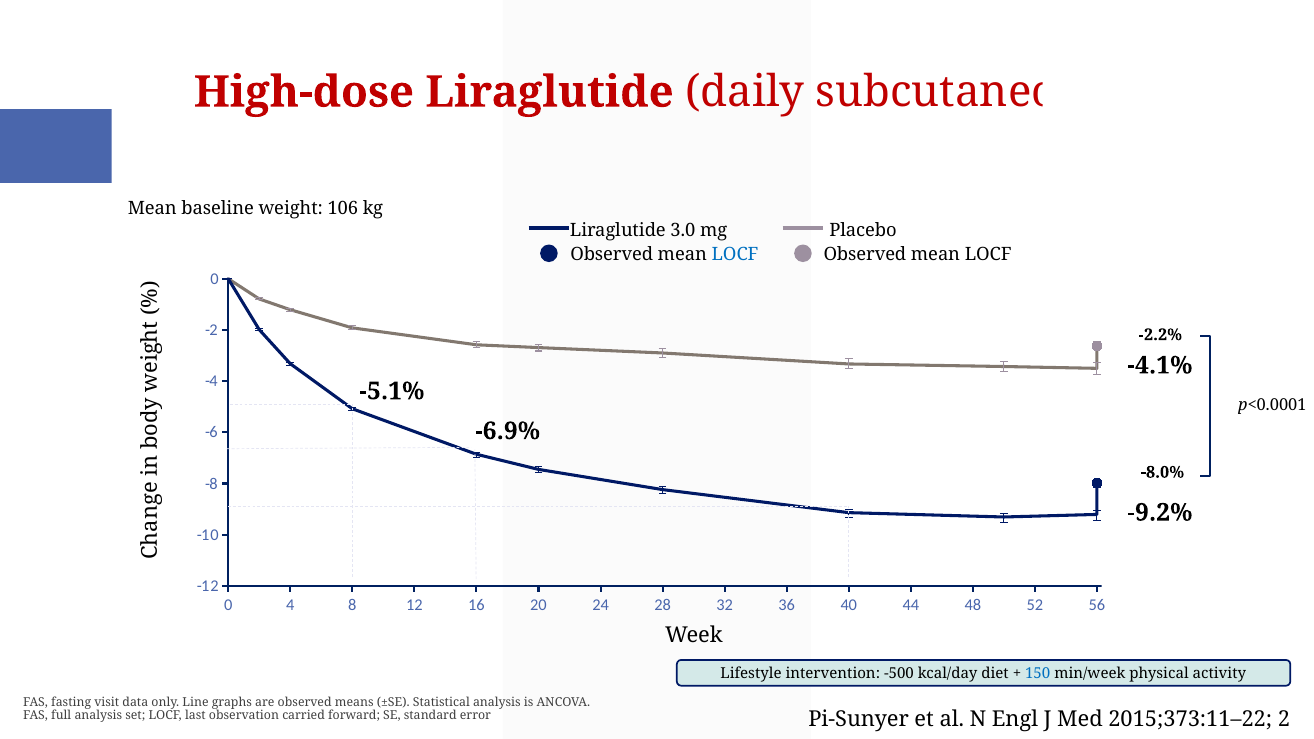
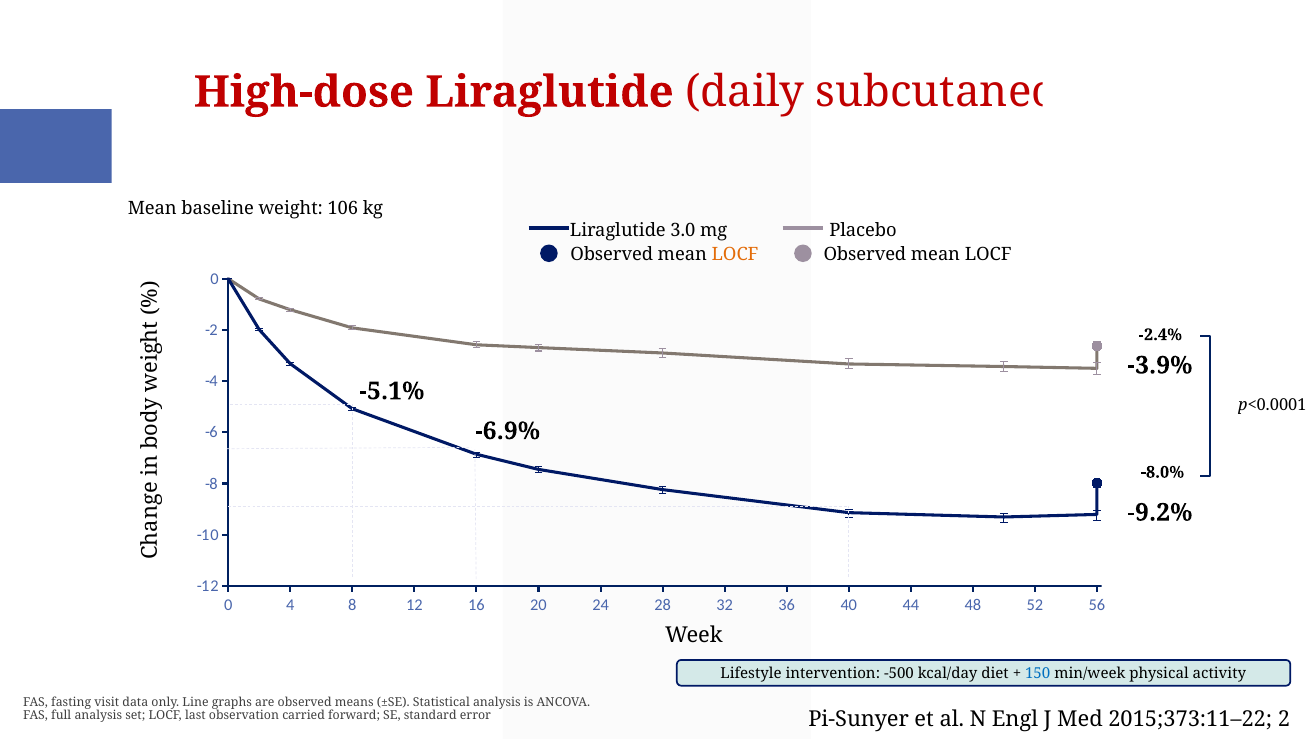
LOCF at (735, 255) colour: blue -> orange
-2.2%: -2.2% -> -2.4%
-4.1%: -4.1% -> -3.9%
